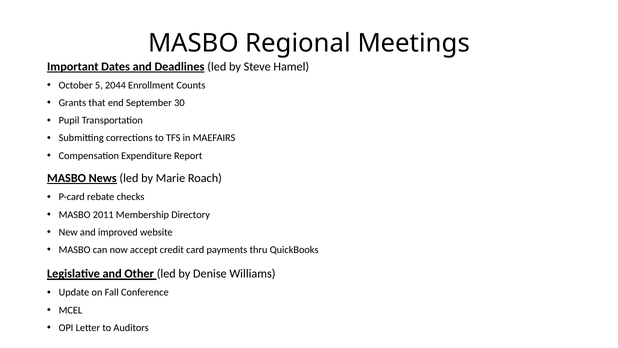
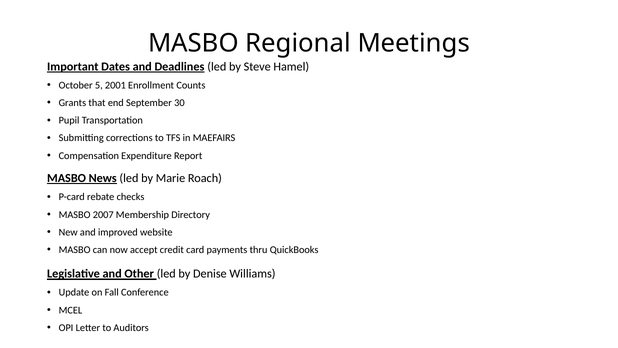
2044: 2044 -> 2001
2011: 2011 -> 2007
